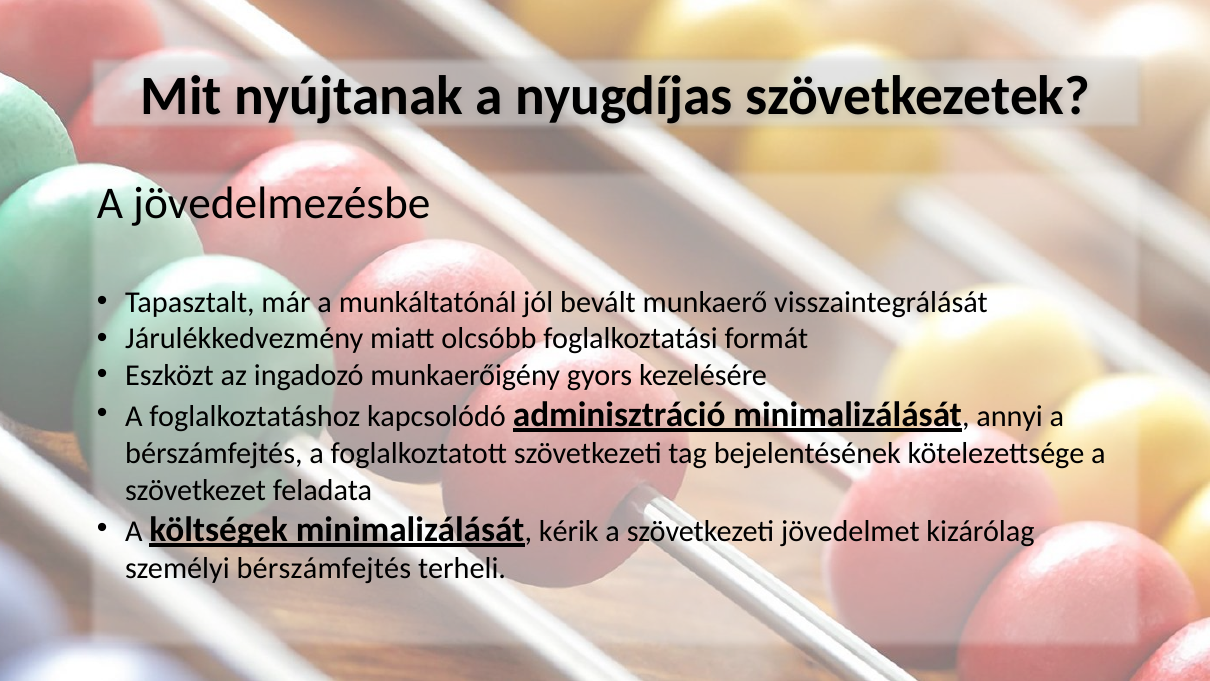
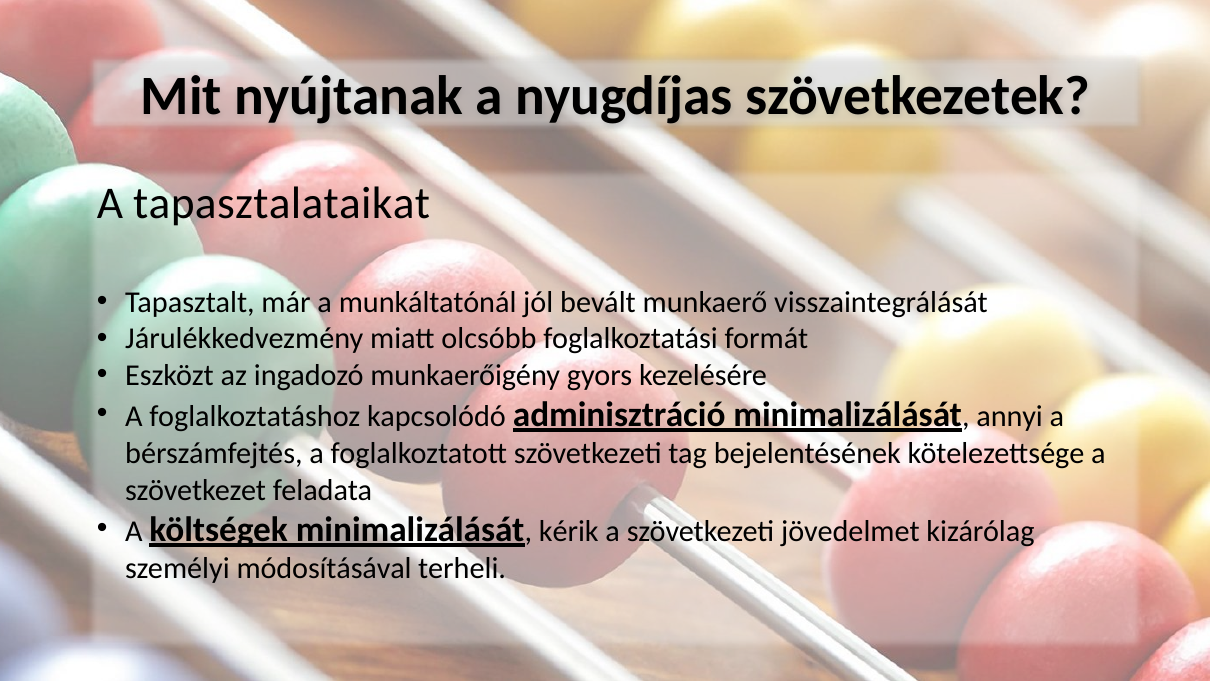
jövedelmezésbe: jövedelmezésbe -> tapasztalataikat
személyi bérszámfejtés: bérszámfejtés -> módosításával
